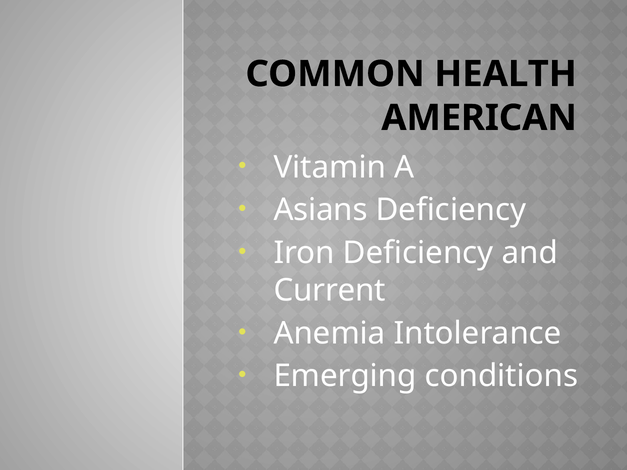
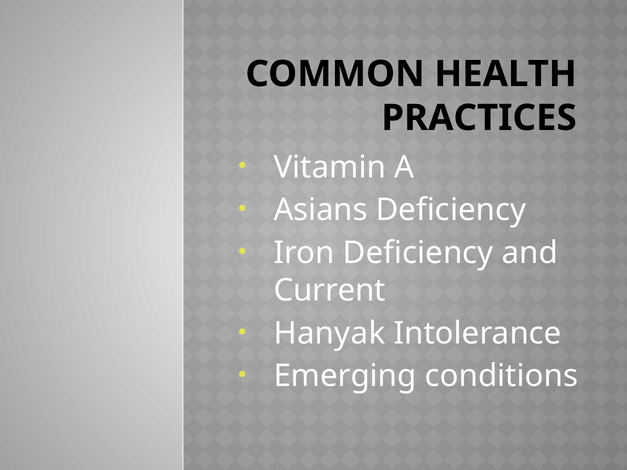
AMERICAN: AMERICAN -> PRACTICES
Anemia: Anemia -> Hanyak
